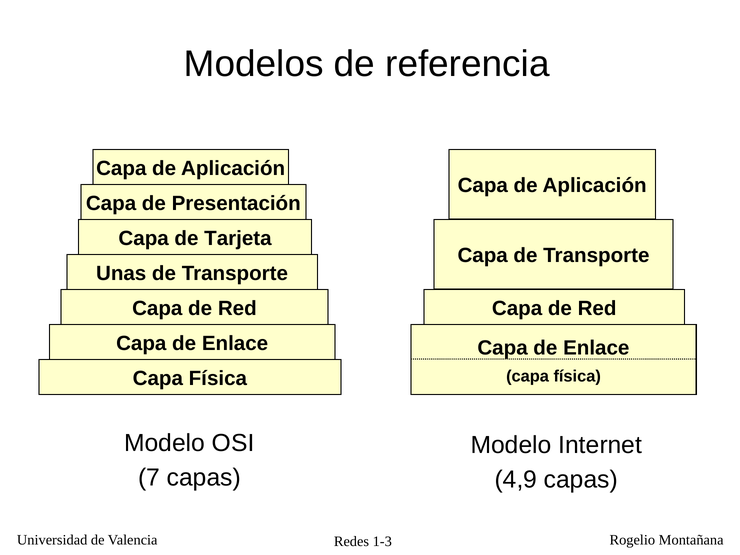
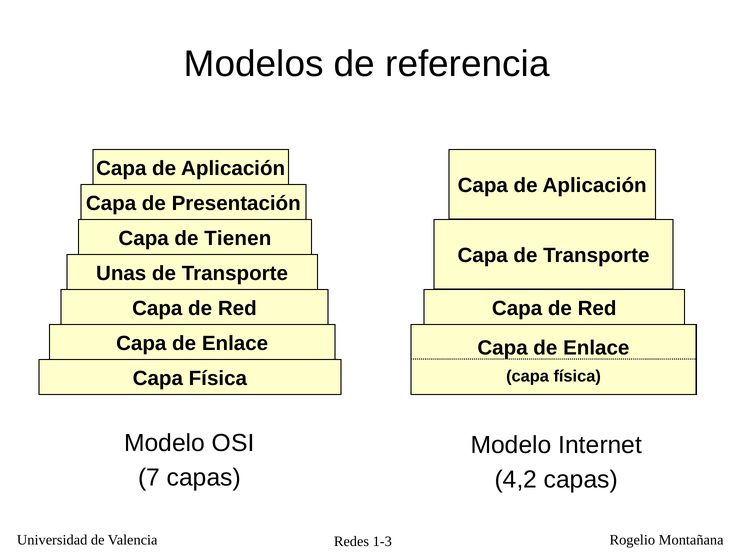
Tarjeta: Tarjeta -> Tienen
4,9: 4,9 -> 4,2
